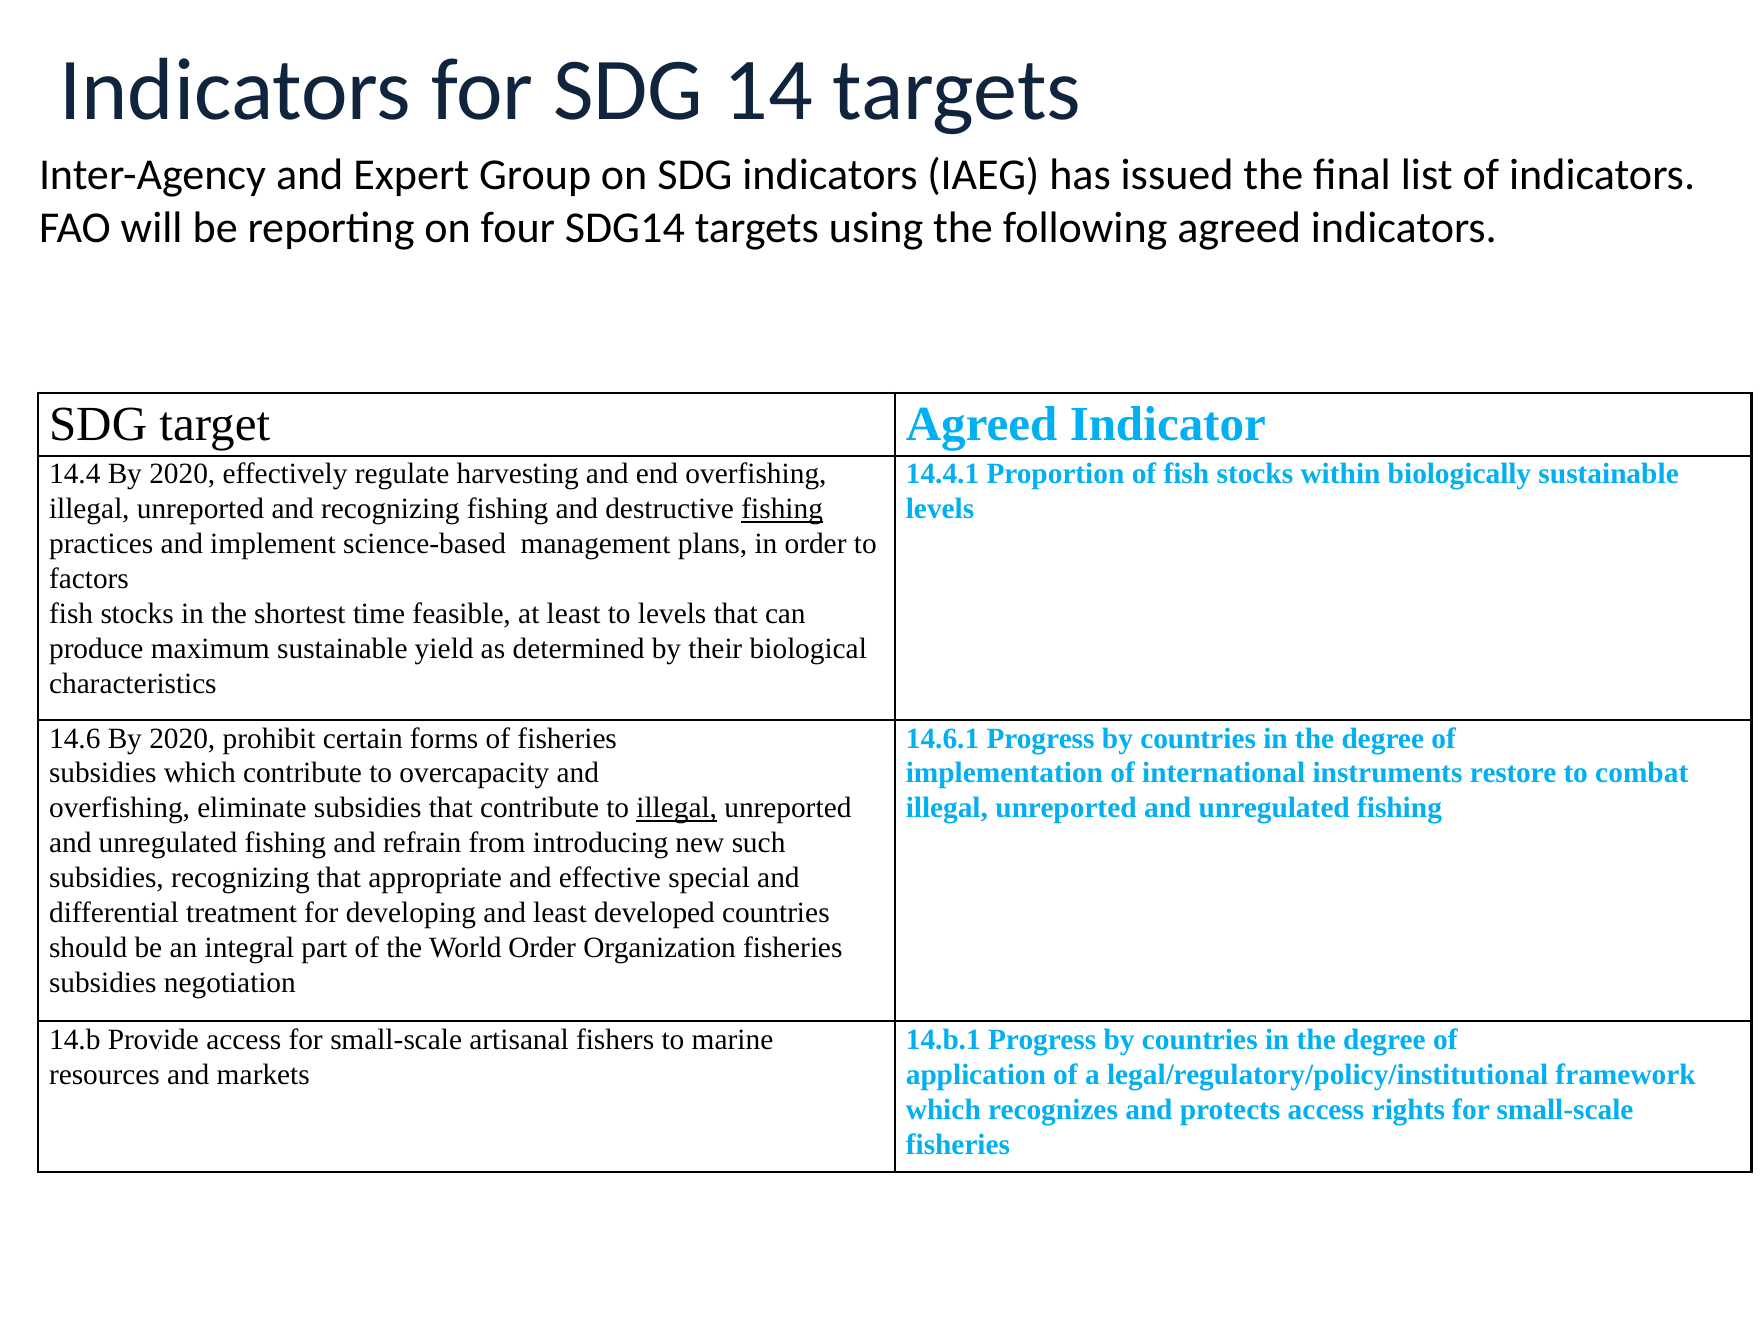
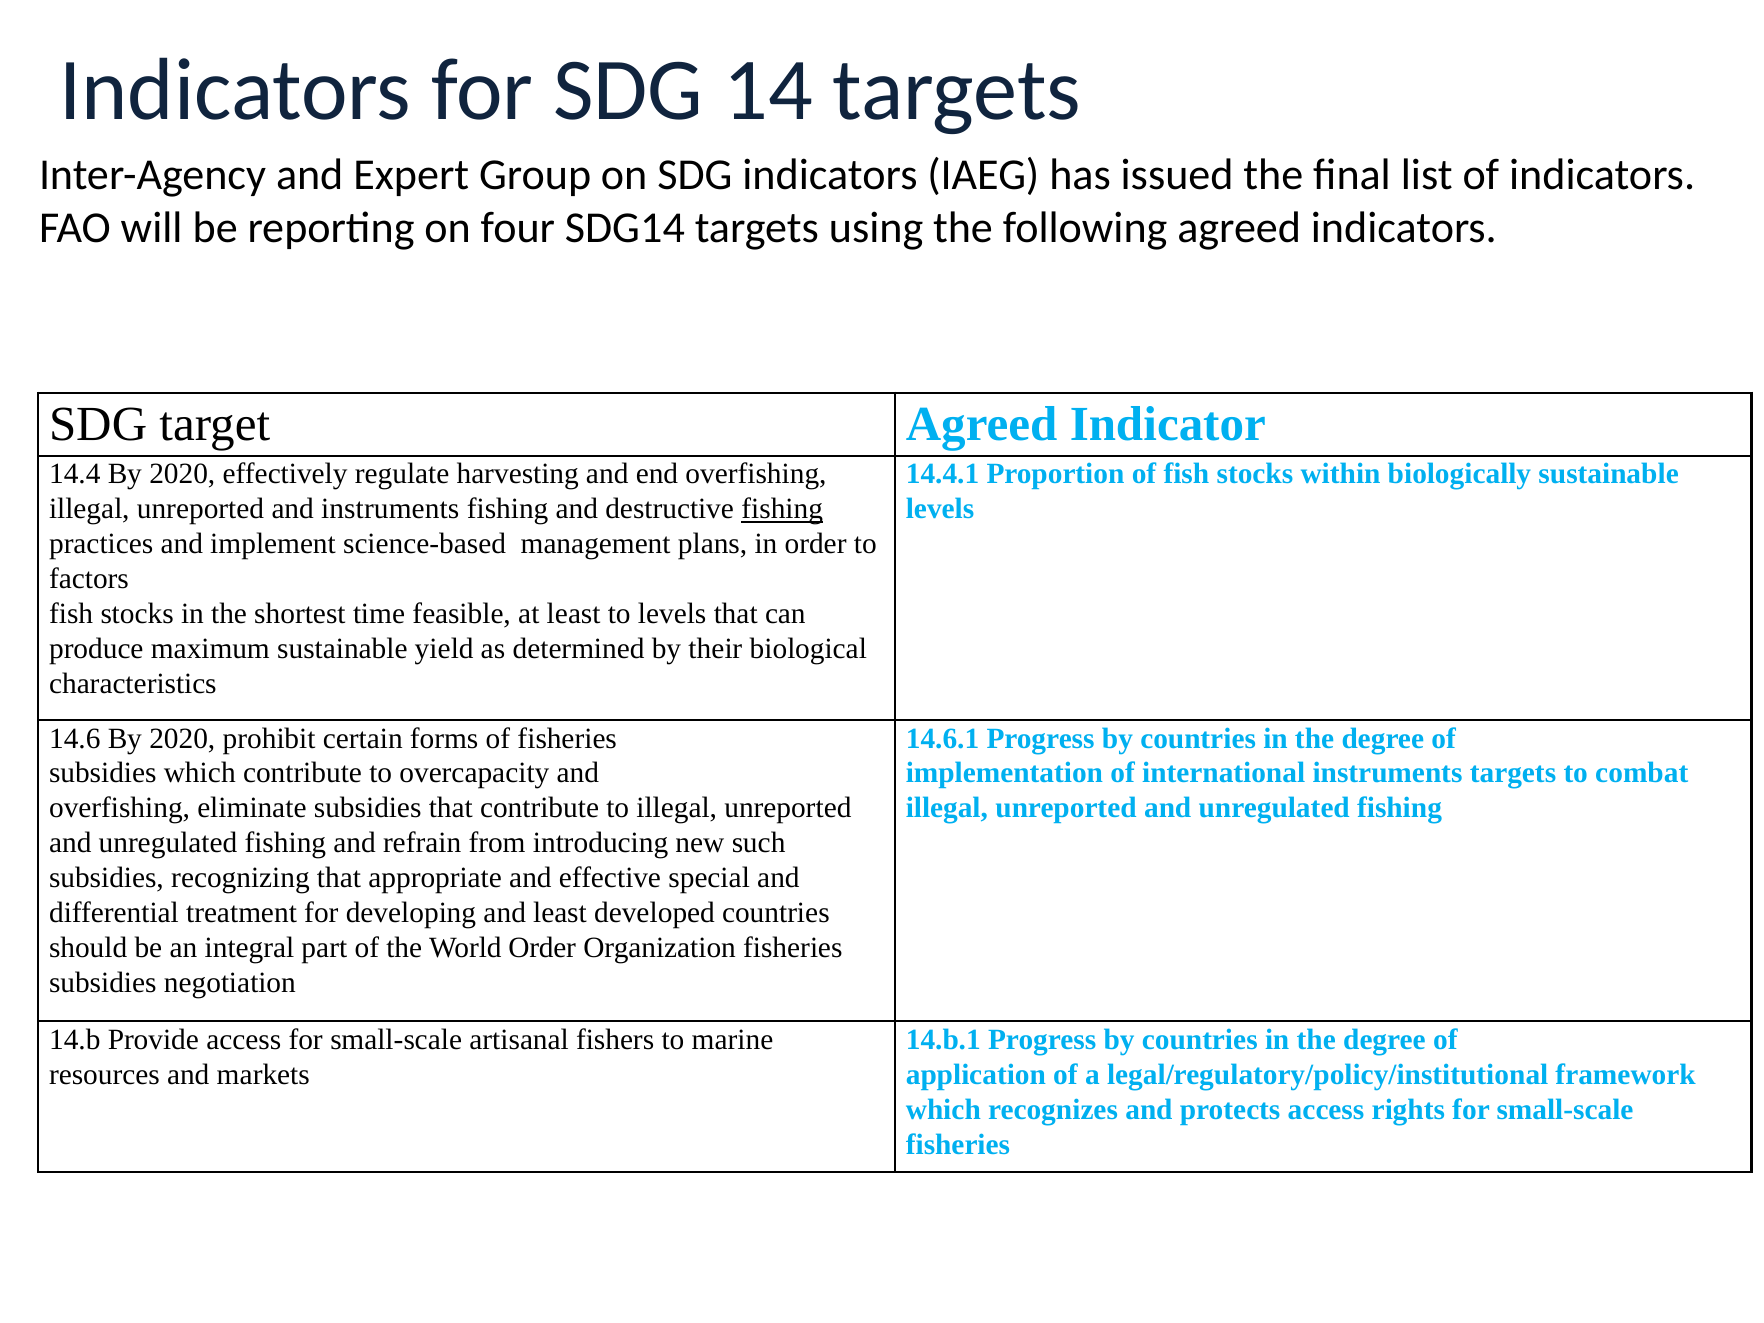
and recognizing: recognizing -> instruments
instruments restore: restore -> targets
illegal at (677, 808) underline: present -> none
